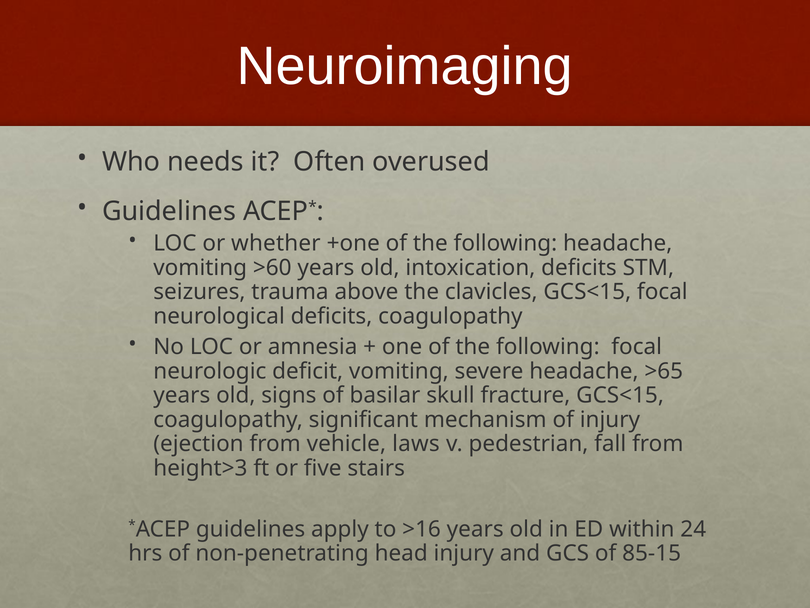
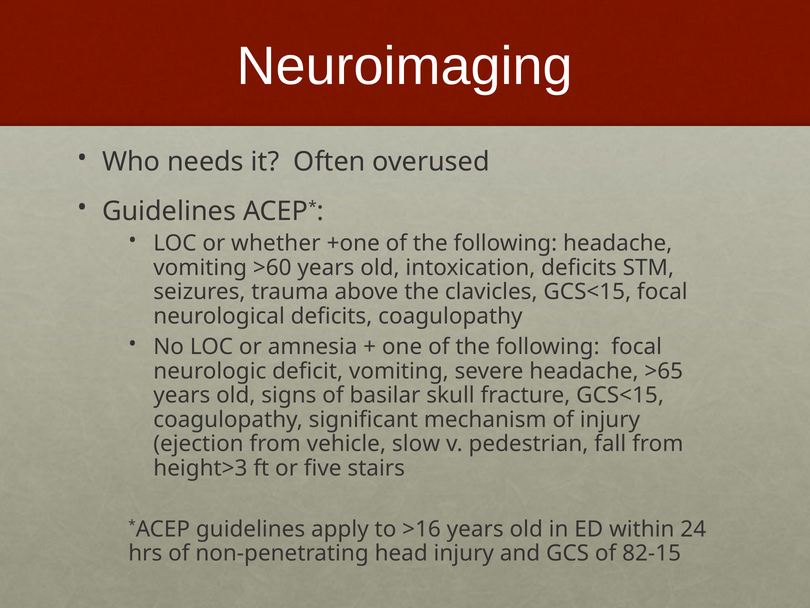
laws: laws -> slow
85-15: 85-15 -> 82-15
